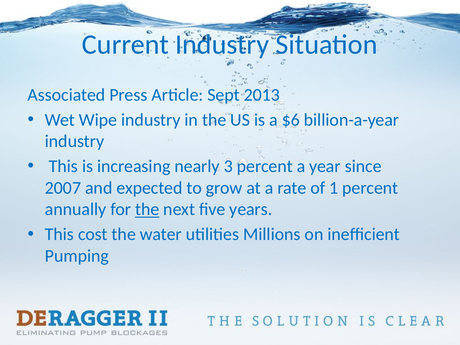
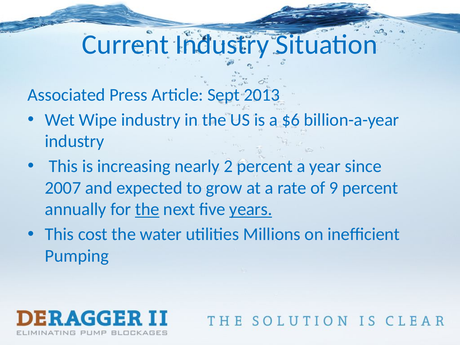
3: 3 -> 2
1: 1 -> 9
years underline: none -> present
